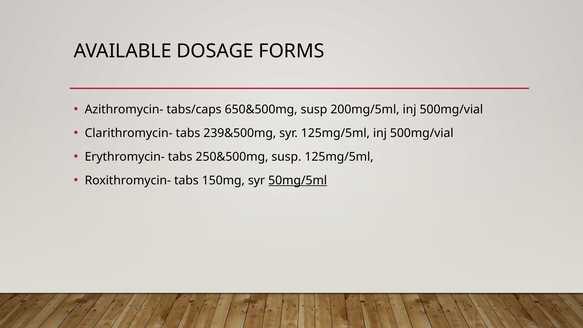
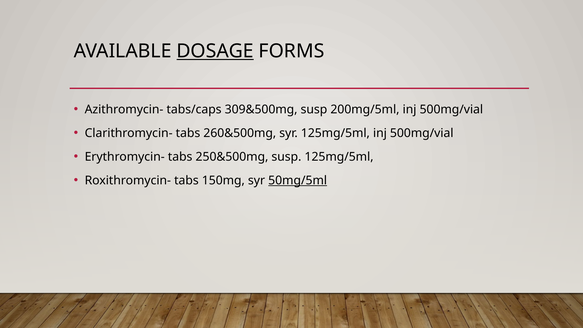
DOSAGE underline: none -> present
650&500mg: 650&500mg -> 309&500mg
239&500mg: 239&500mg -> 260&500mg
